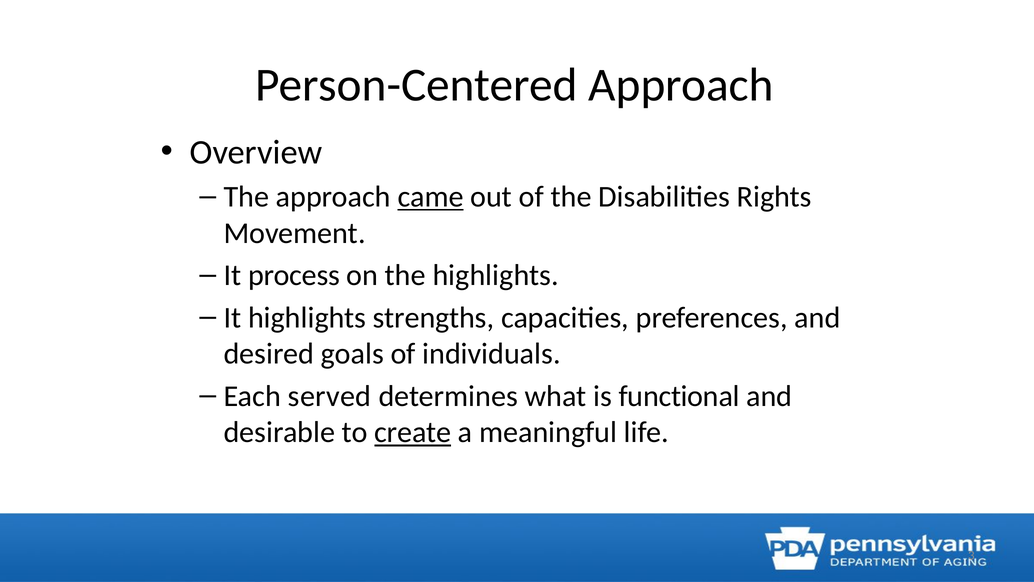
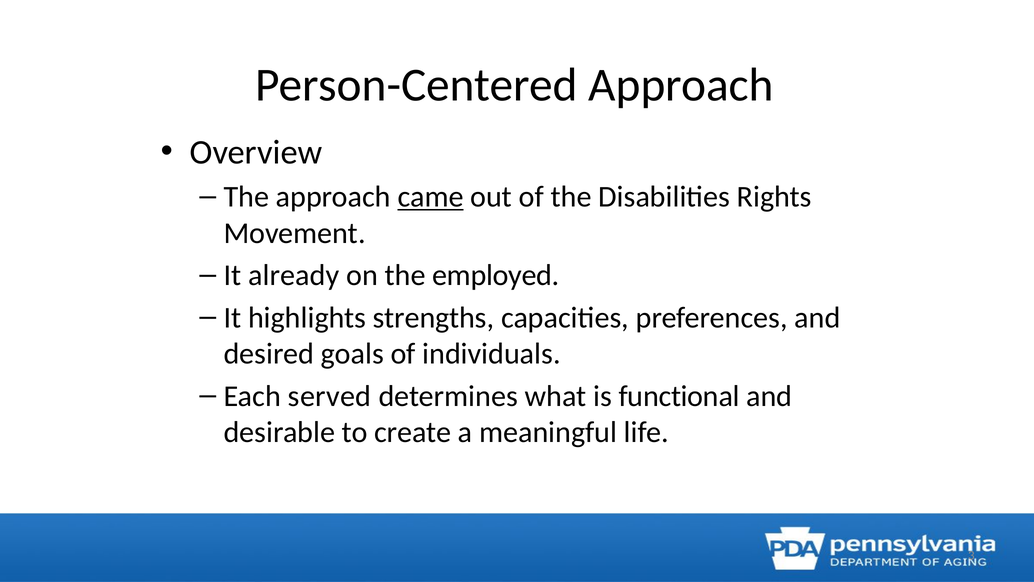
process: process -> already
the highlights: highlights -> employed
create underline: present -> none
